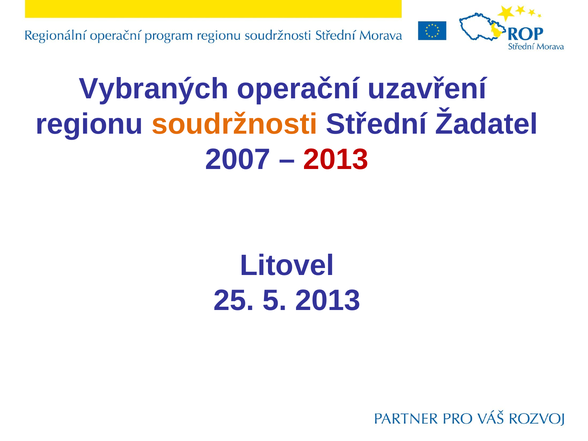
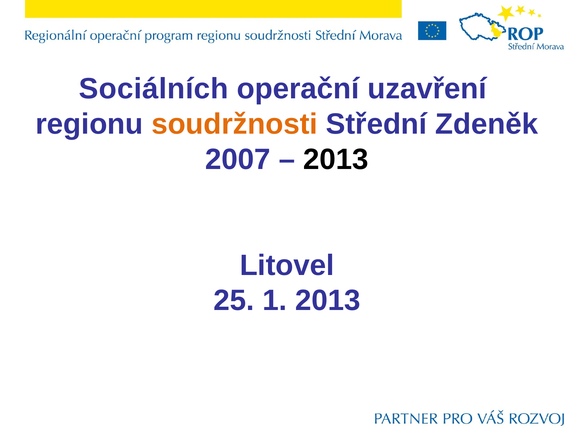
Vybraných: Vybraných -> Sociálních
Žadatel: Žadatel -> Zdeněk
2013 at (336, 159) colour: red -> black
5: 5 -> 1
